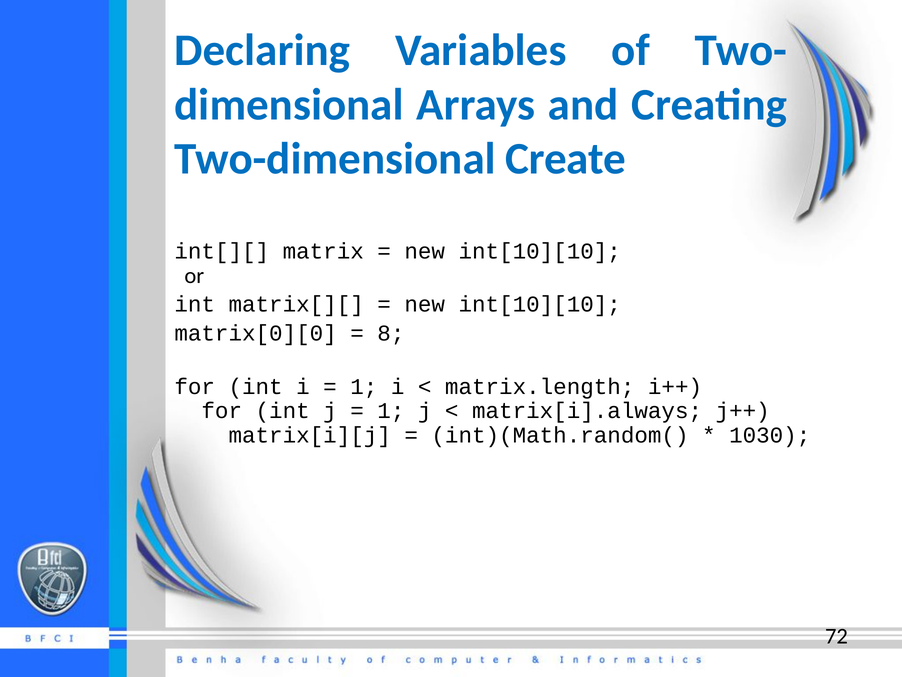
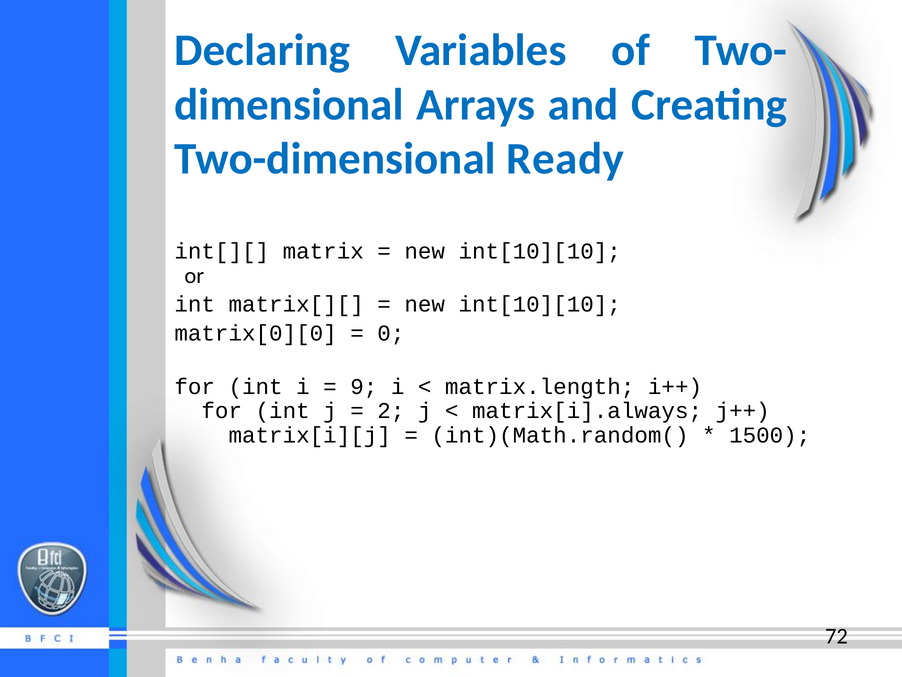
Create: Create -> Ready
8: 8 -> 0
1 at (364, 386): 1 -> 9
1 at (391, 411): 1 -> 2
1030: 1030 -> 1500
